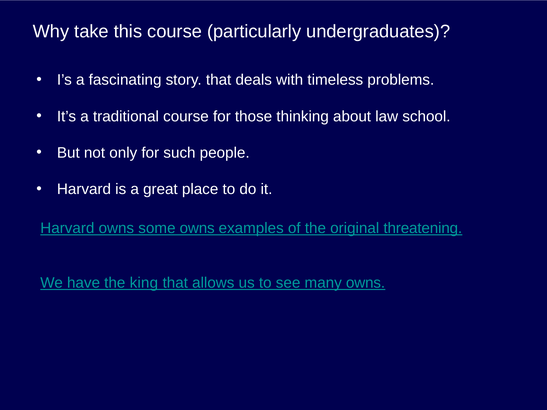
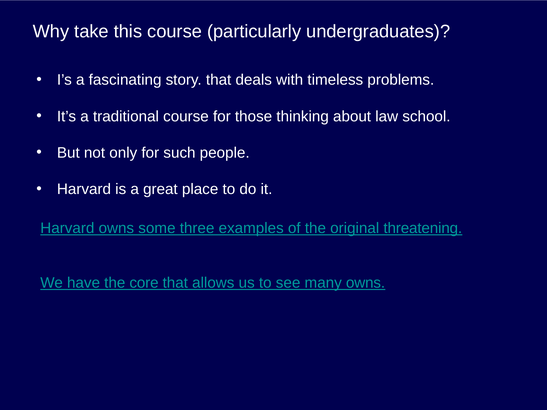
some owns: owns -> three
king: king -> core
